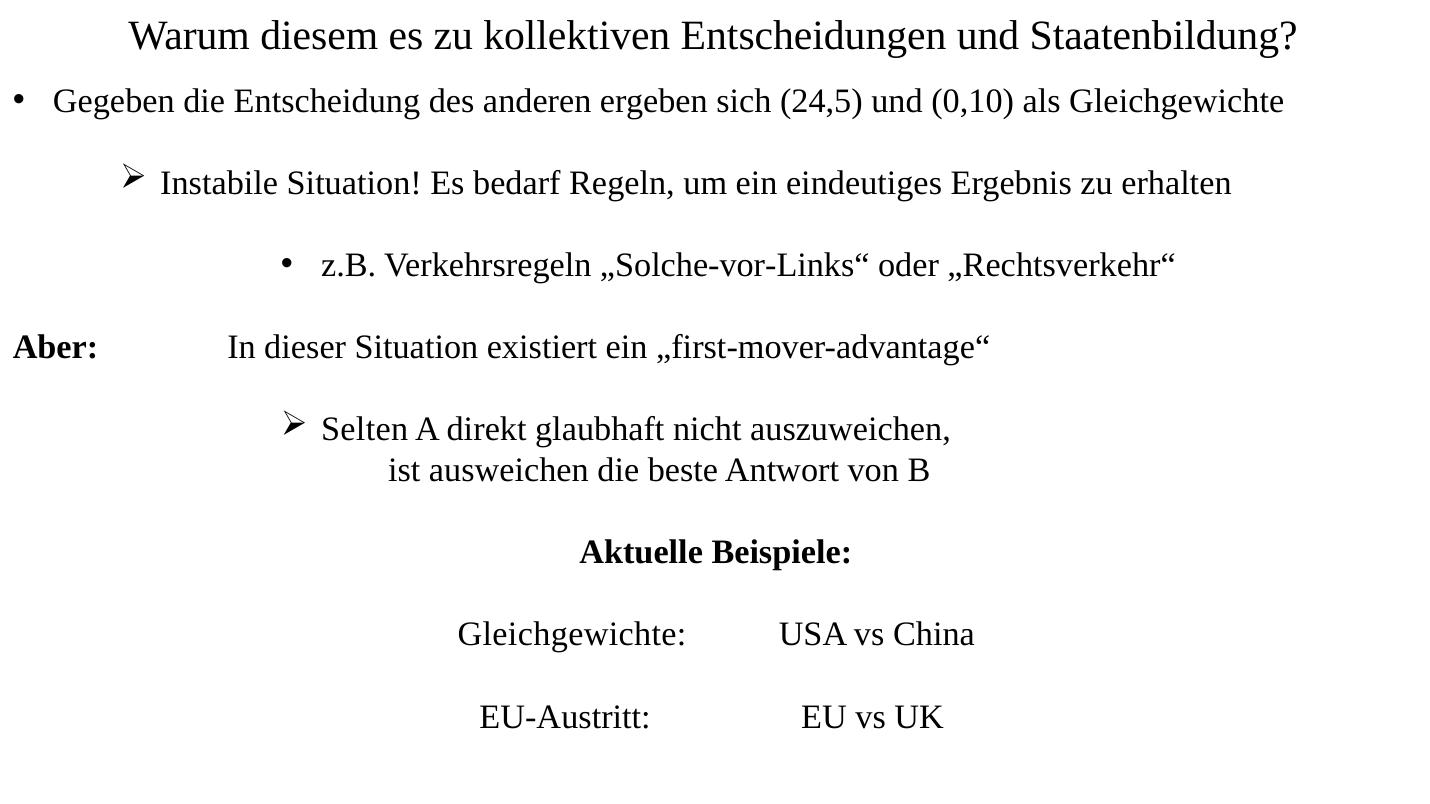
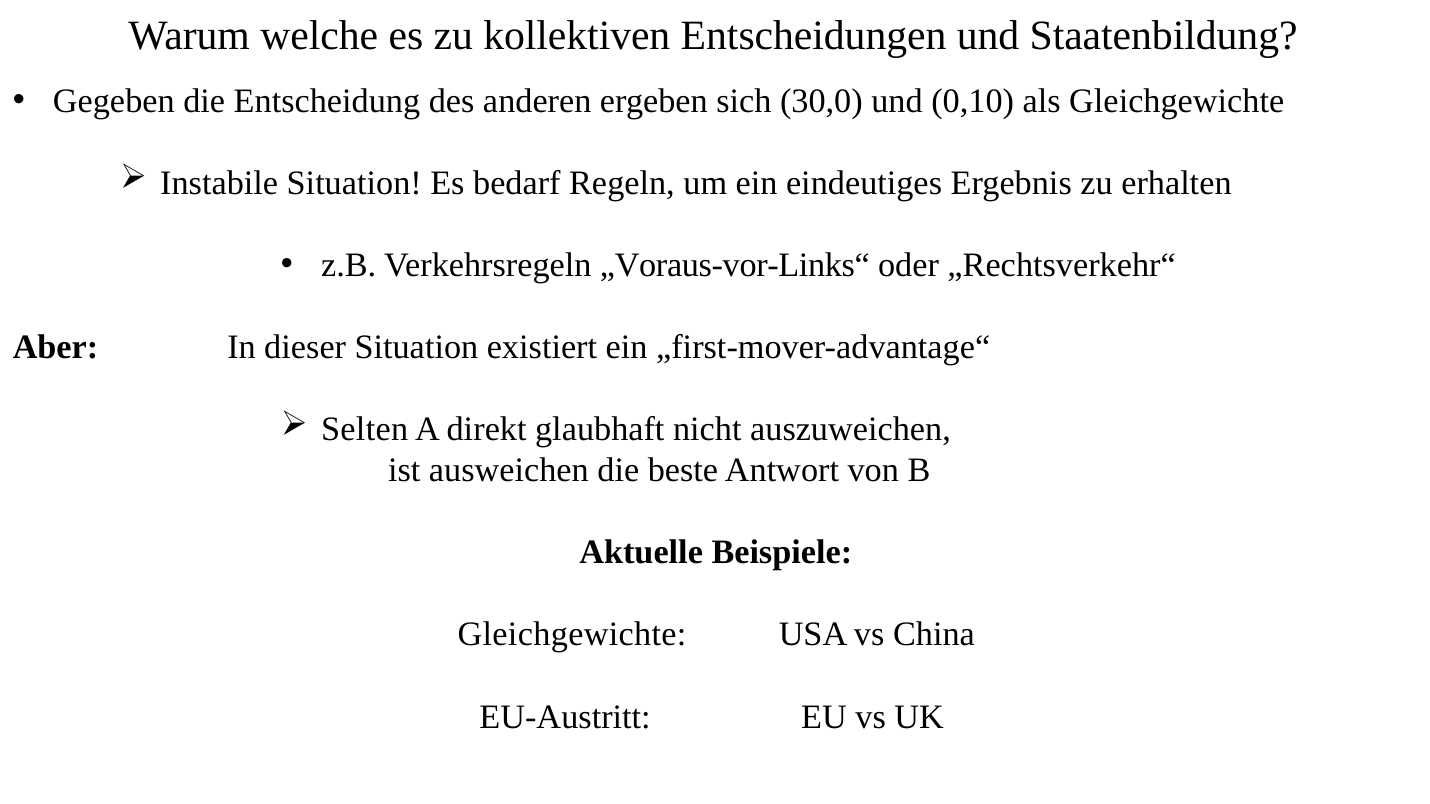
diesem: diesem -> welche
24,5: 24,5 -> 30,0
„Solche-vor-Links“: „Solche-vor-Links“ -> „Voraus-vor-Links“
